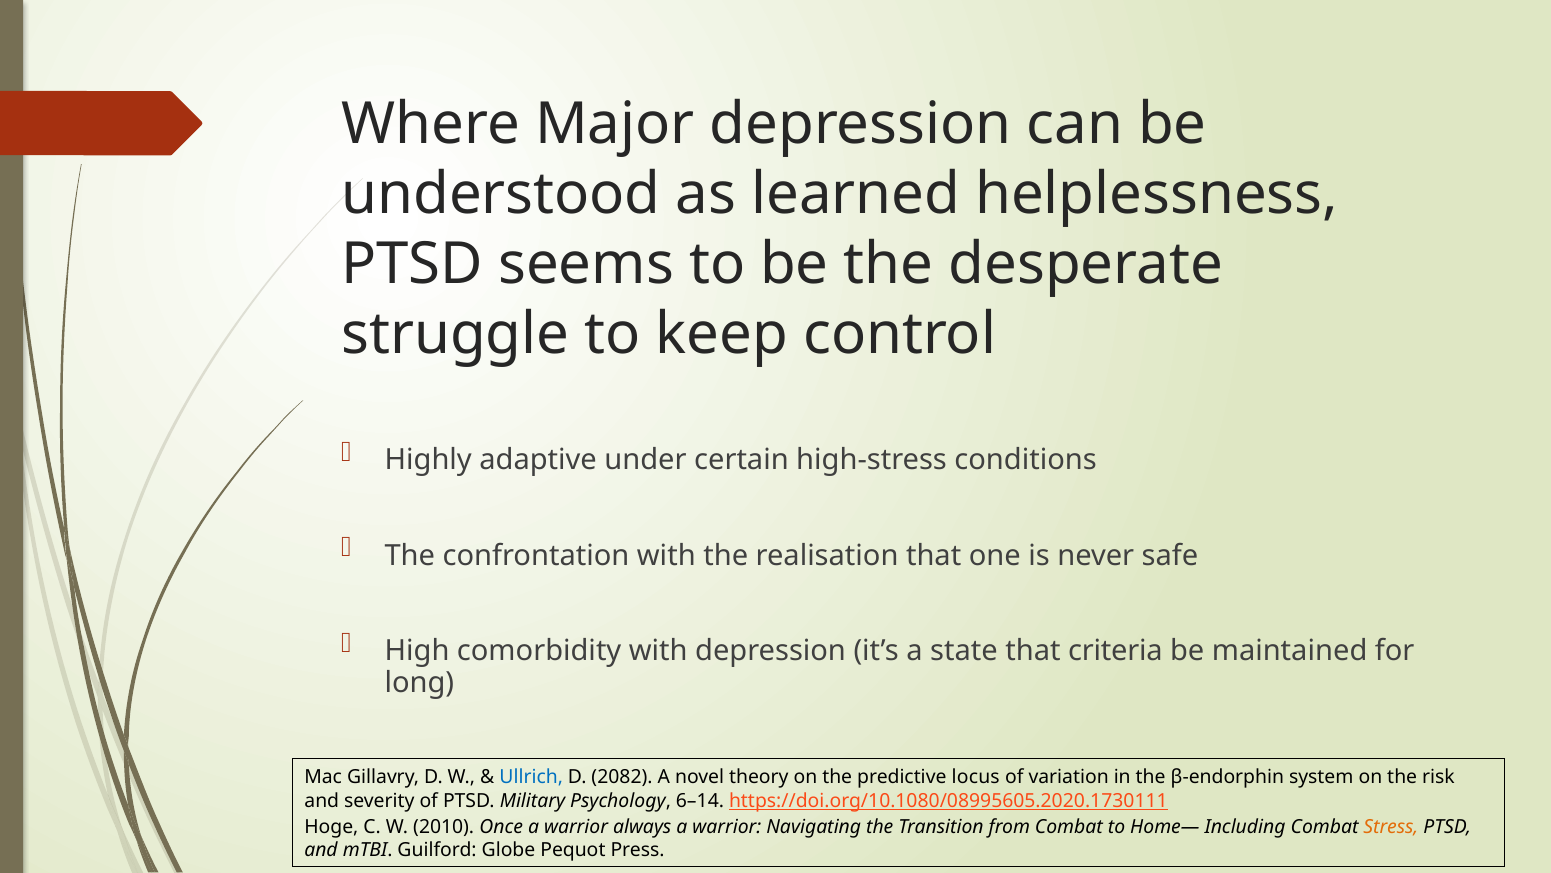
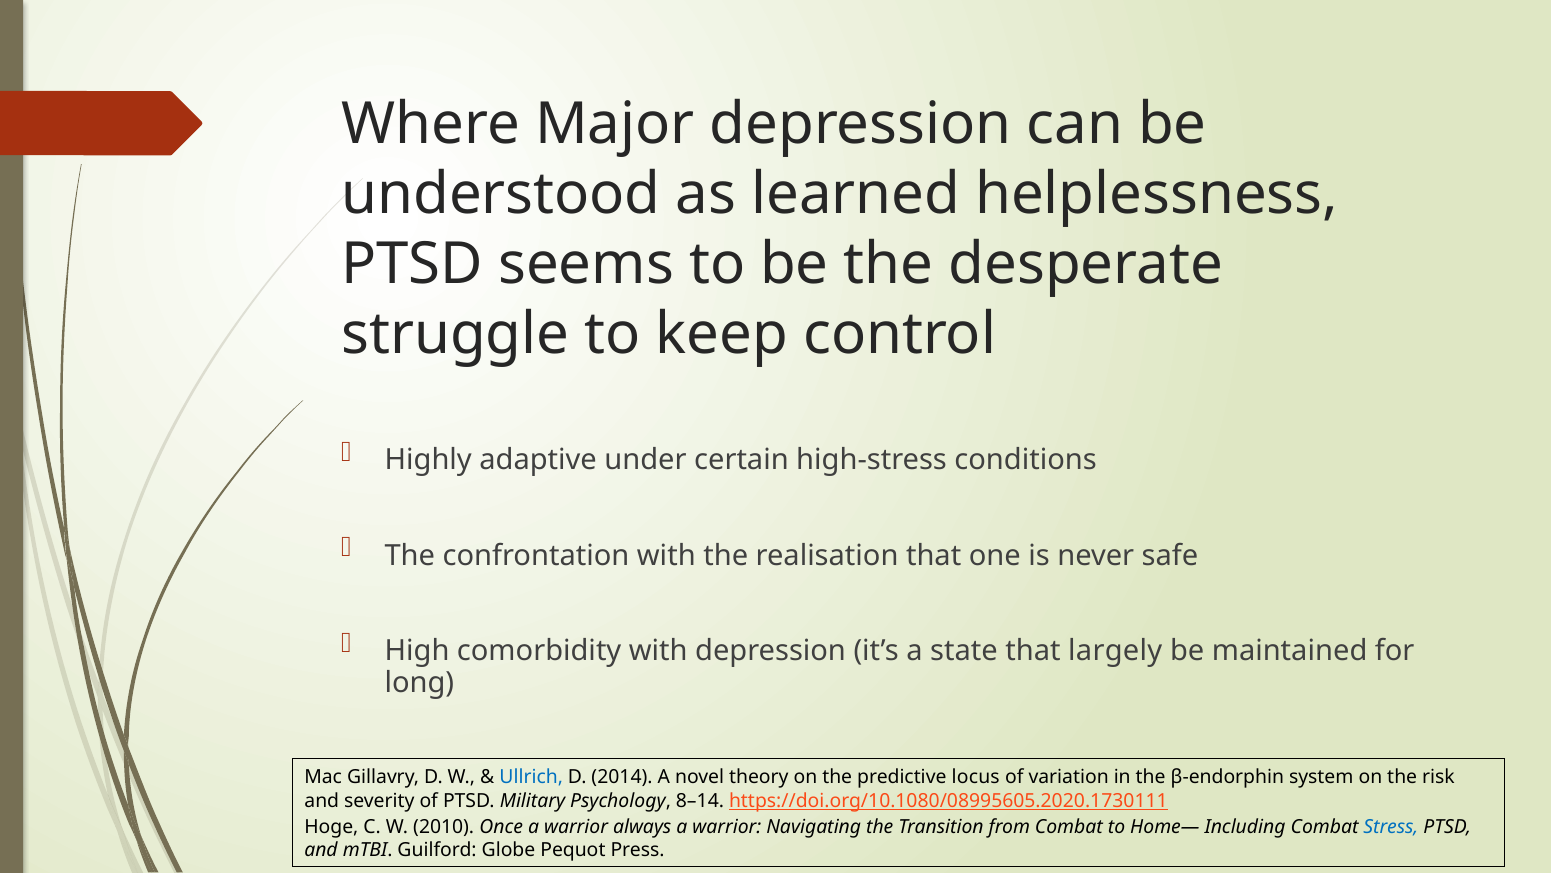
criteria: criteria -> largely
2082: 2082 -> 2014
6–14: 6–14 -> 8–14
Stress colour: orange -> blue
